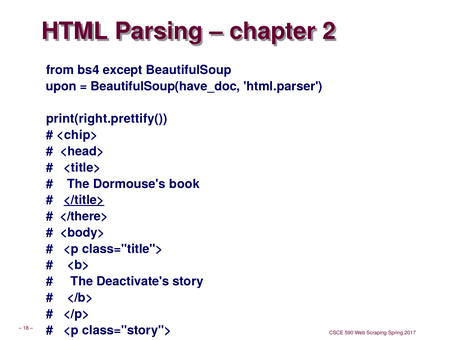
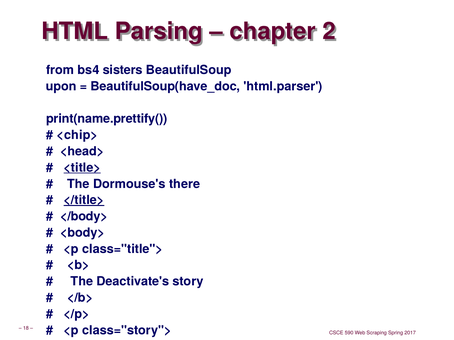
except: except -> sisters
print(right.prettify(: print(right.prettify( -> print(name.prettify(
<title> underline: none -> present
book: book -> there
</there>: </there> -> </body>
